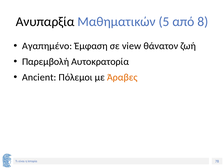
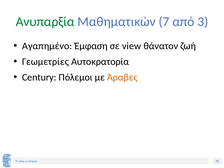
Ανυπαρξία colour: black -> green
5: 5 -> 7
8: 8 -> 3
Παρεμβολή: Παρεμβολή -> Γεωμετρίες
Ancient: Ancient -> Century
